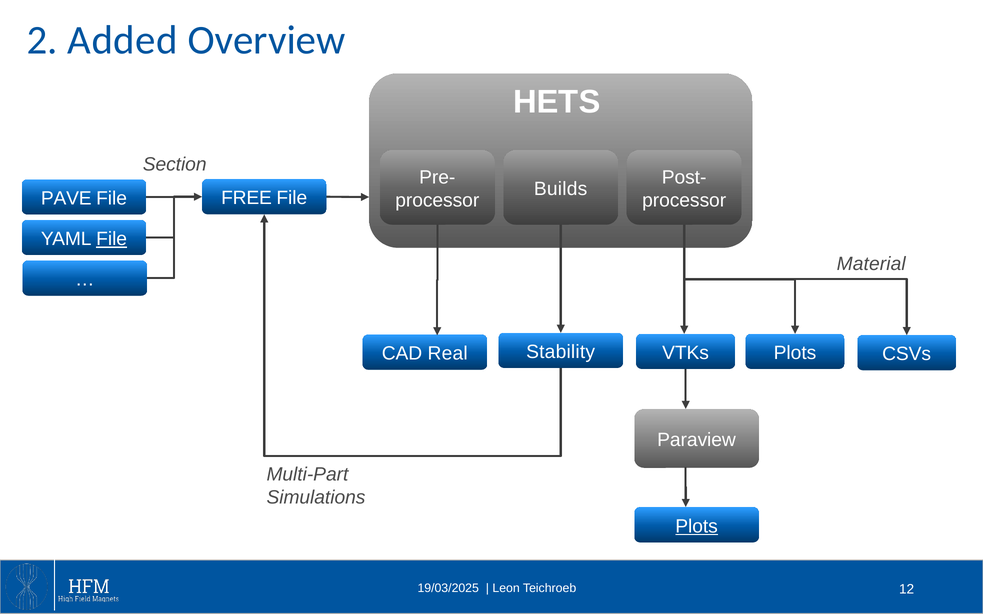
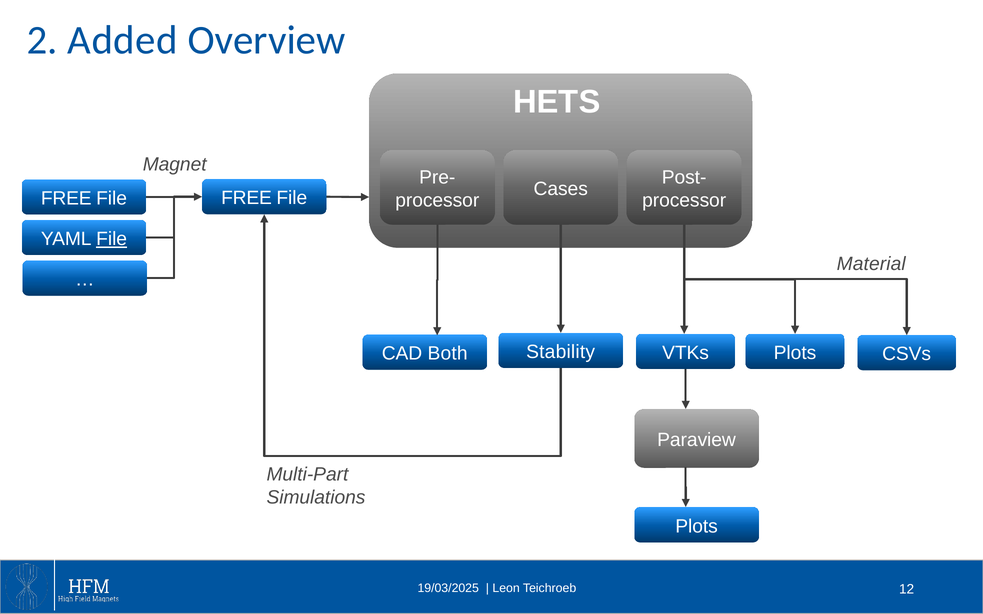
Section: Section -> Magnet
Builds: Builds -> Cases
PAVE at (66, 198): PAVE -> FREE
Real: Real -> Both
Plots at (697, 526) underline: present -> none
